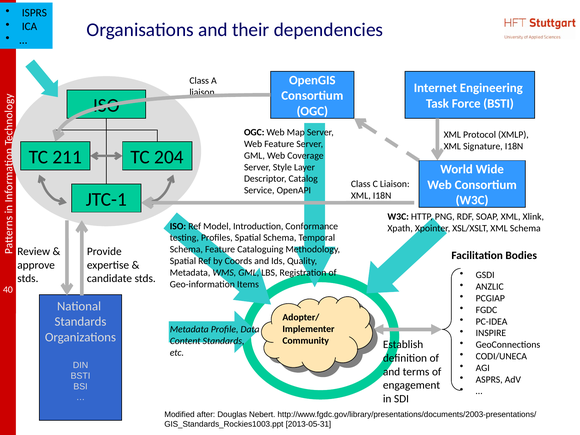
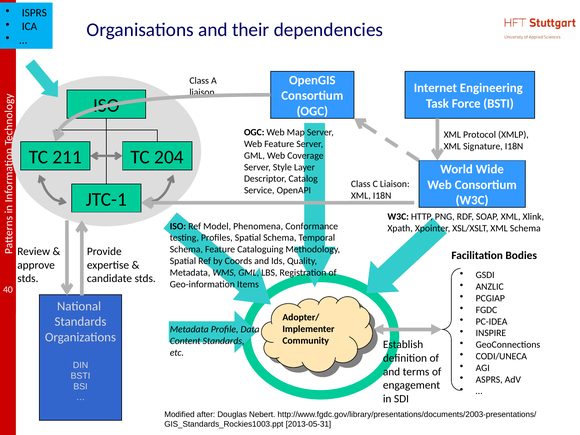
Introduction: Introduction -> Phenomena
